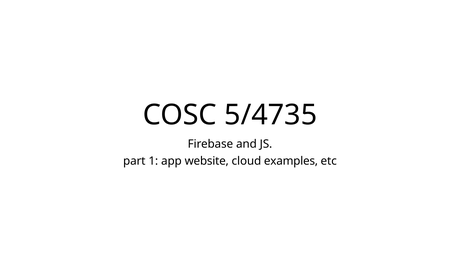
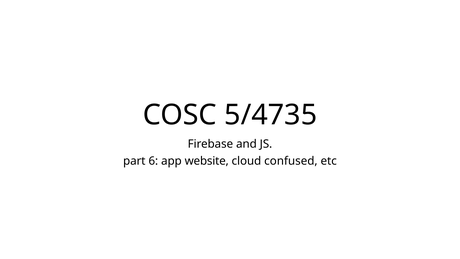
1: 1 -> 6
examples: examples -> confused
